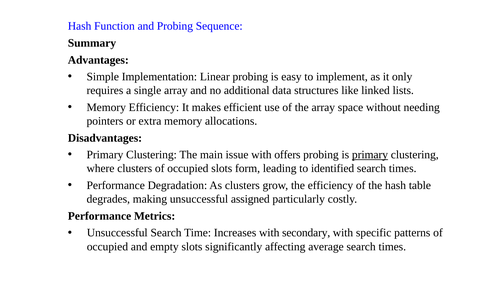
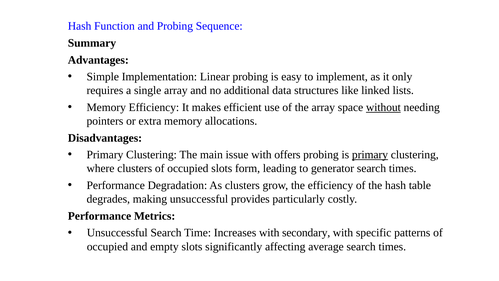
without underline: none -> present
identified: identified -> generator
assigned: assigned -> provides
